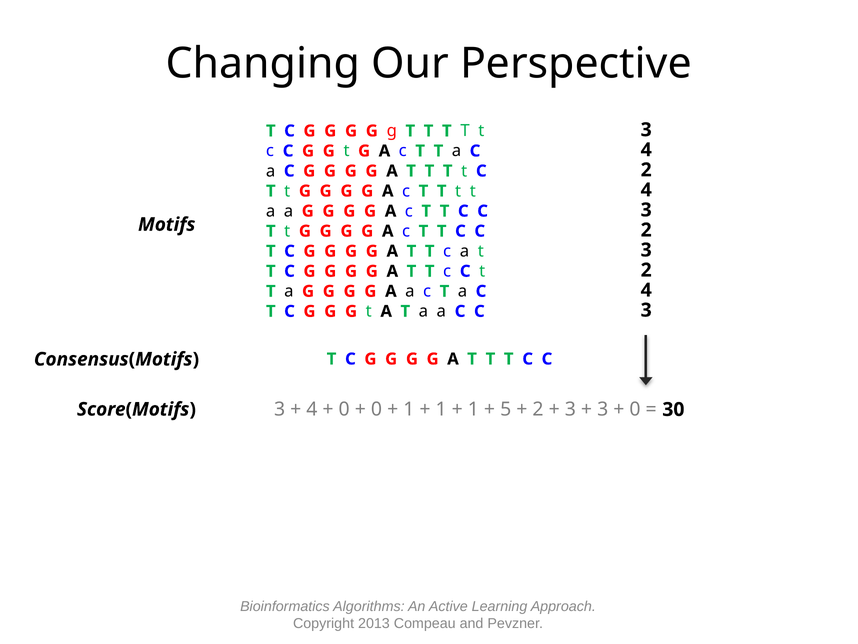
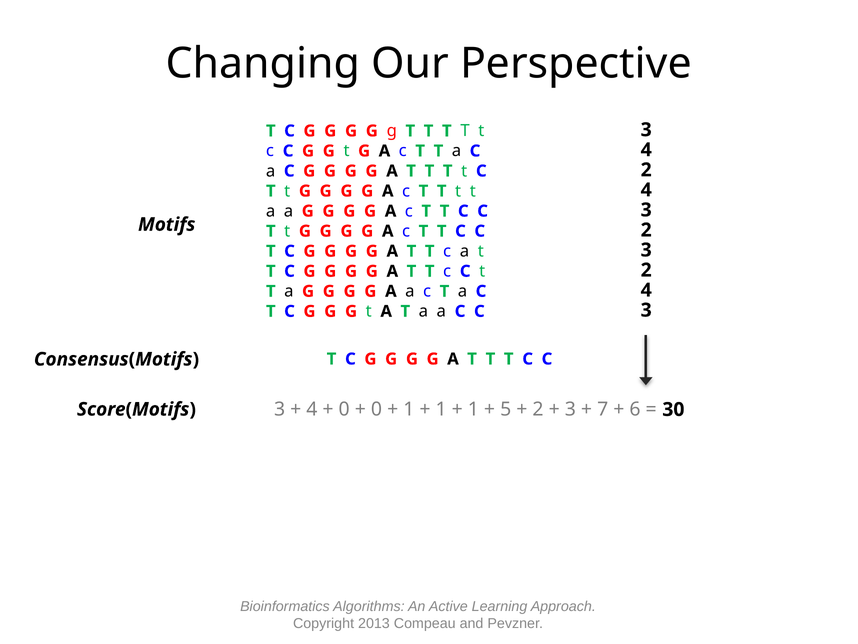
3 at (603, 409): 3 -> 7
0 at (635, 409): 0 -> 6
